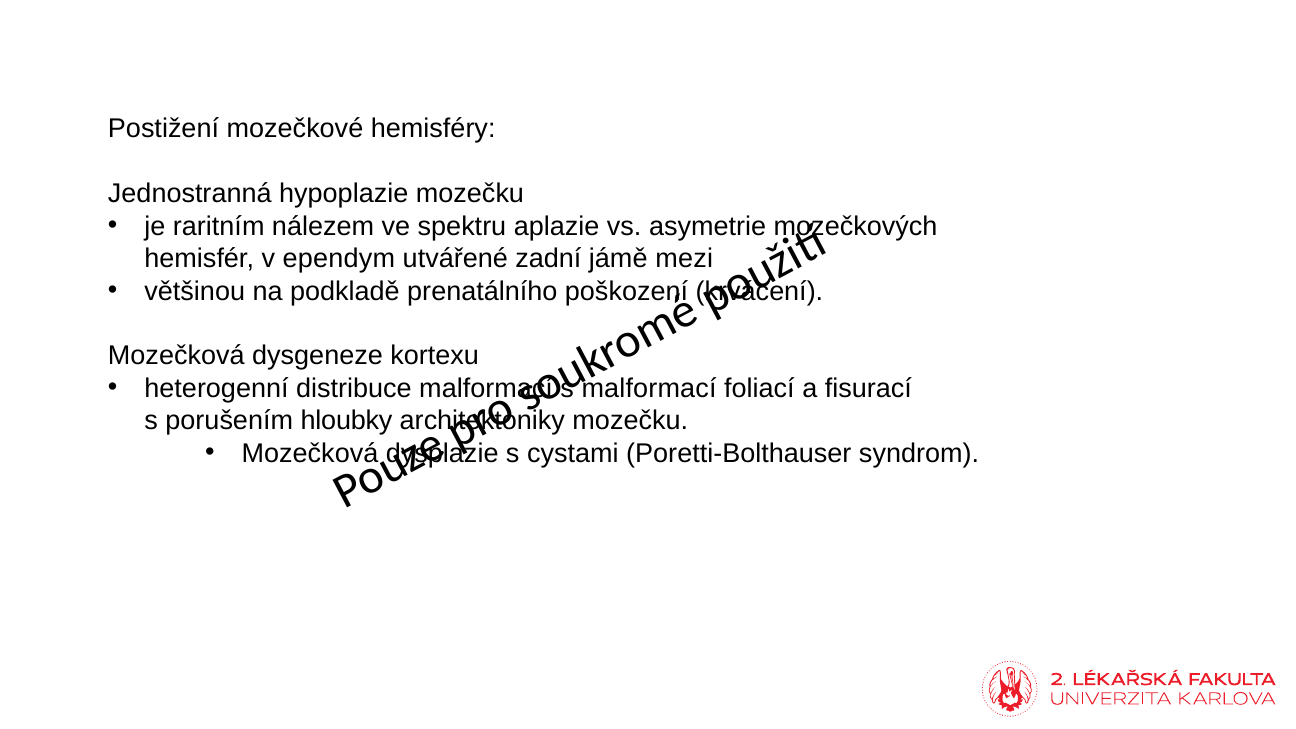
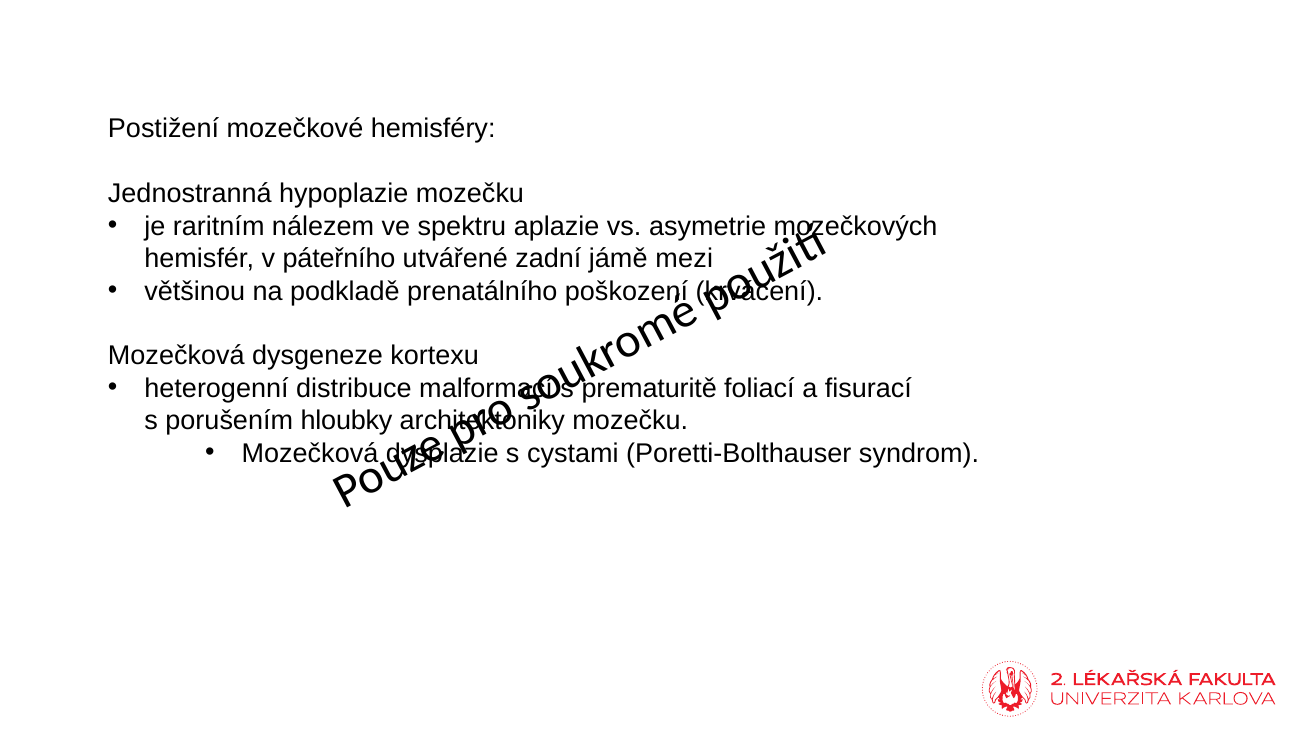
ependym: ependym -> páteřního
malformací at (649, 388): malformací -> prematuritě
